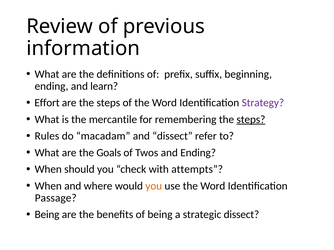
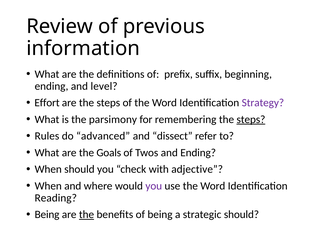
learn: learn -> level
mercantile: mercantile -> parsimony
macadam: macadam -> advanced
attempts: attempts -> adjective
you at (154, 186) colour: orange -> purple
Passage: Passage -> Reading
the at (87, 215) underline: none -> present
strategic dissect: dissect -> should
